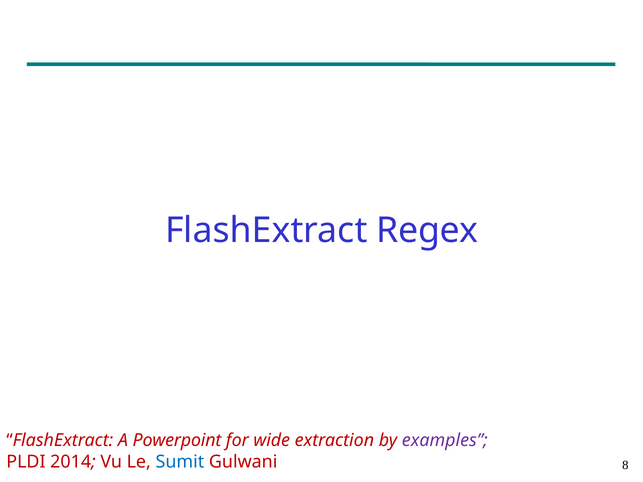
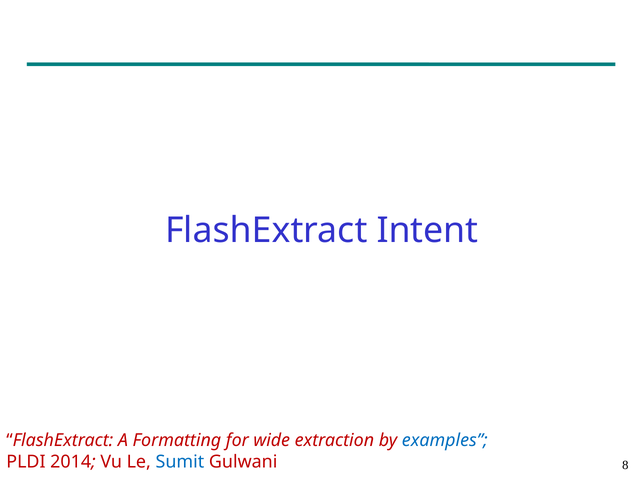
Regex: Regex -> Intent
Powerpoint: Powerpoint -> Formatting
examples colour: purple -> blue
